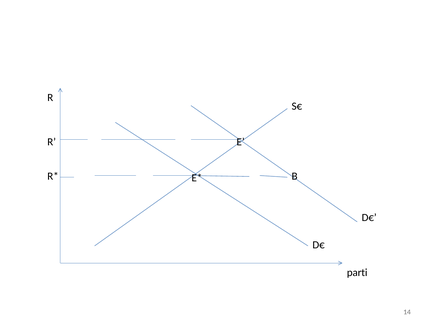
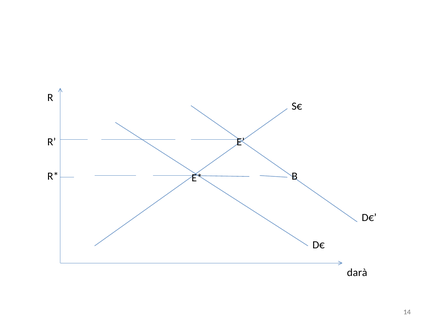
parti: parti -> darà
